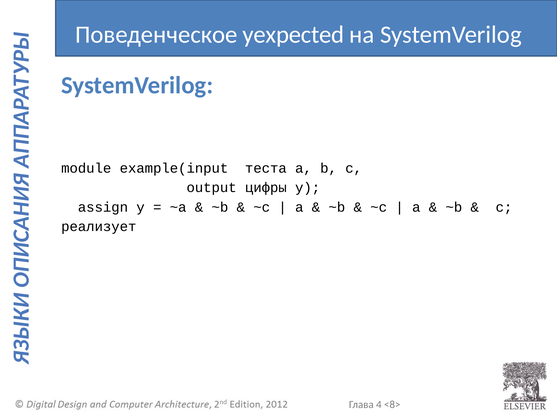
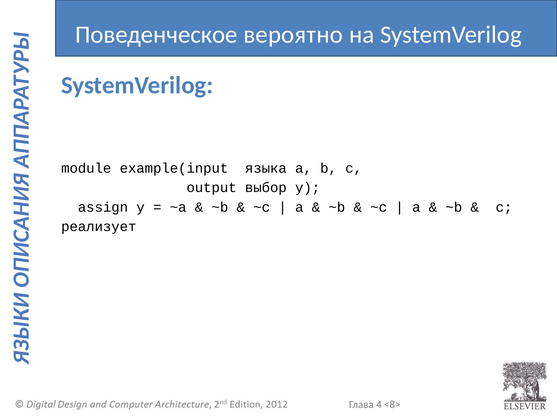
yexpected: yexpected -> вероятно
теста: теста -> языка
цифры: цифры -> выбор
